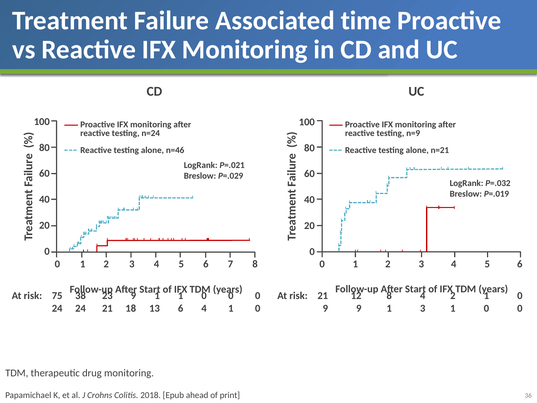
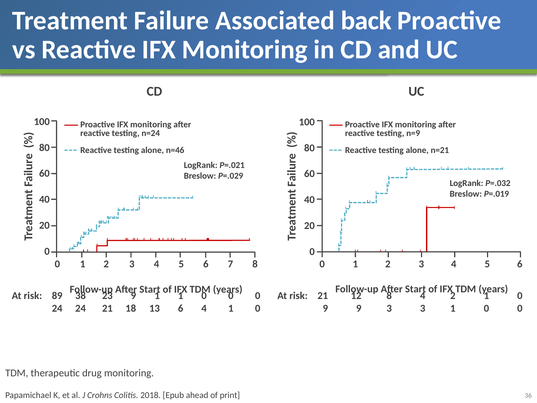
time: time -> back
75: 75 -> 89
9 9 1: 1 -> 3
